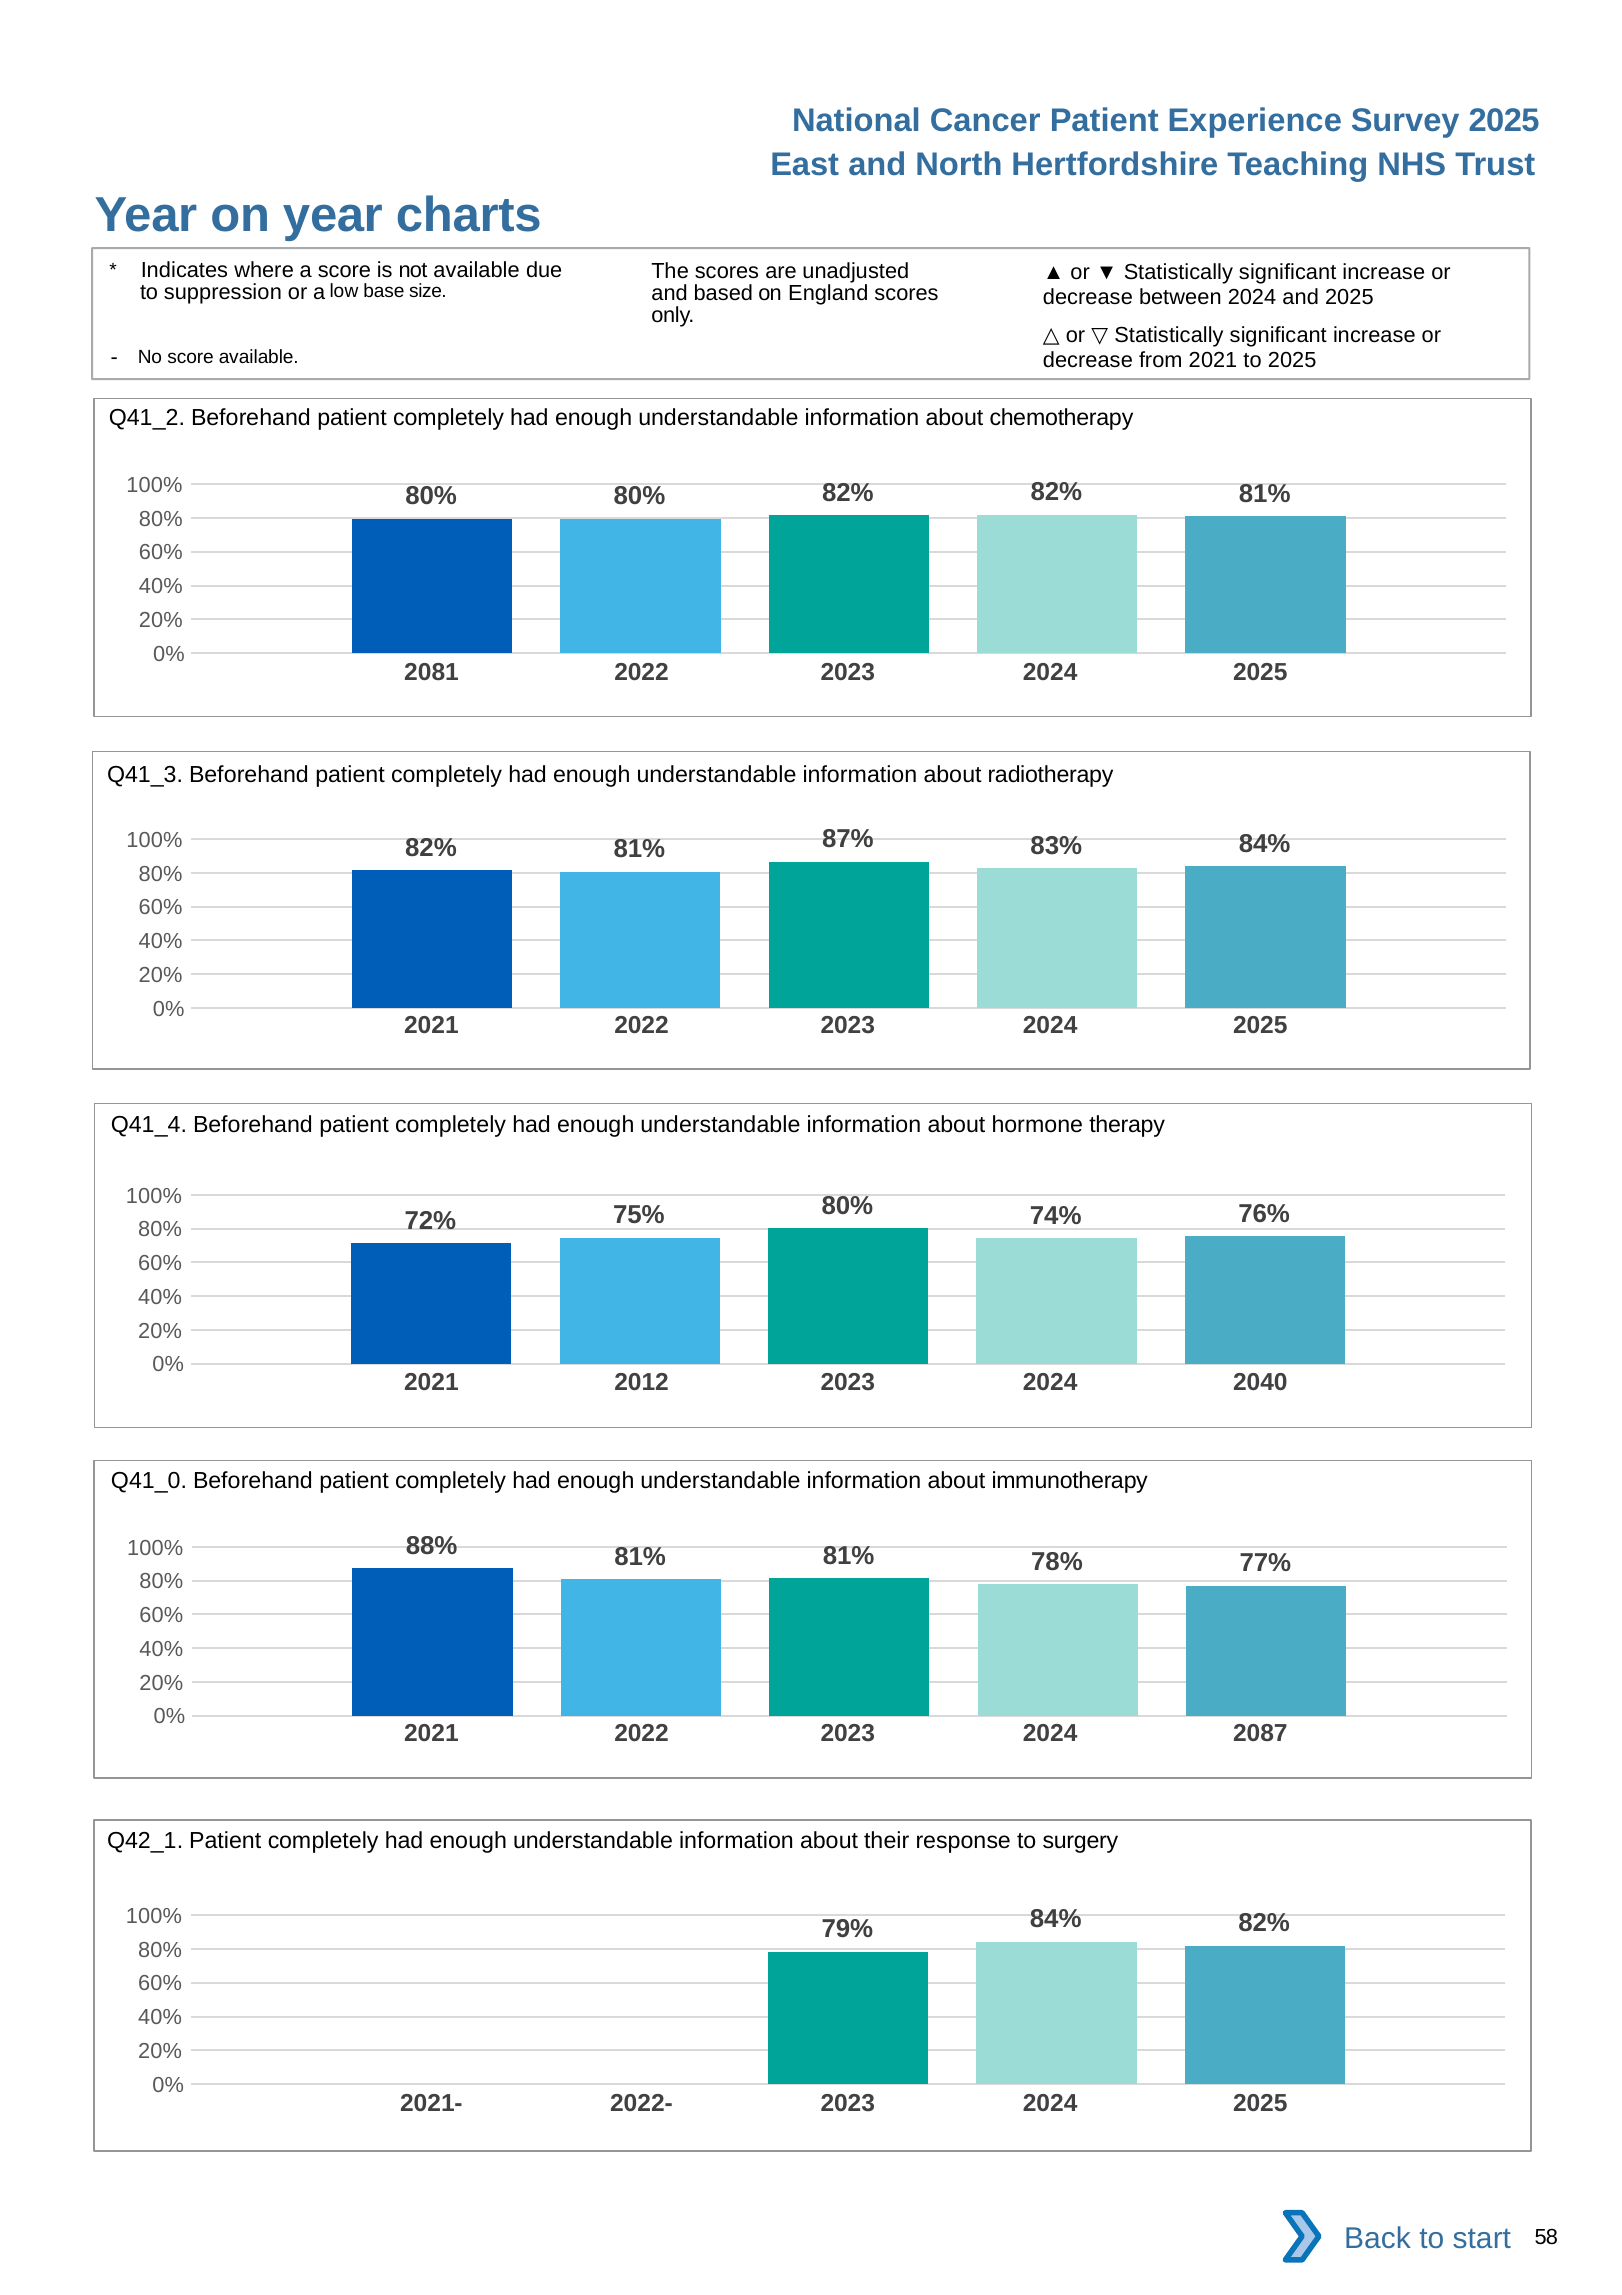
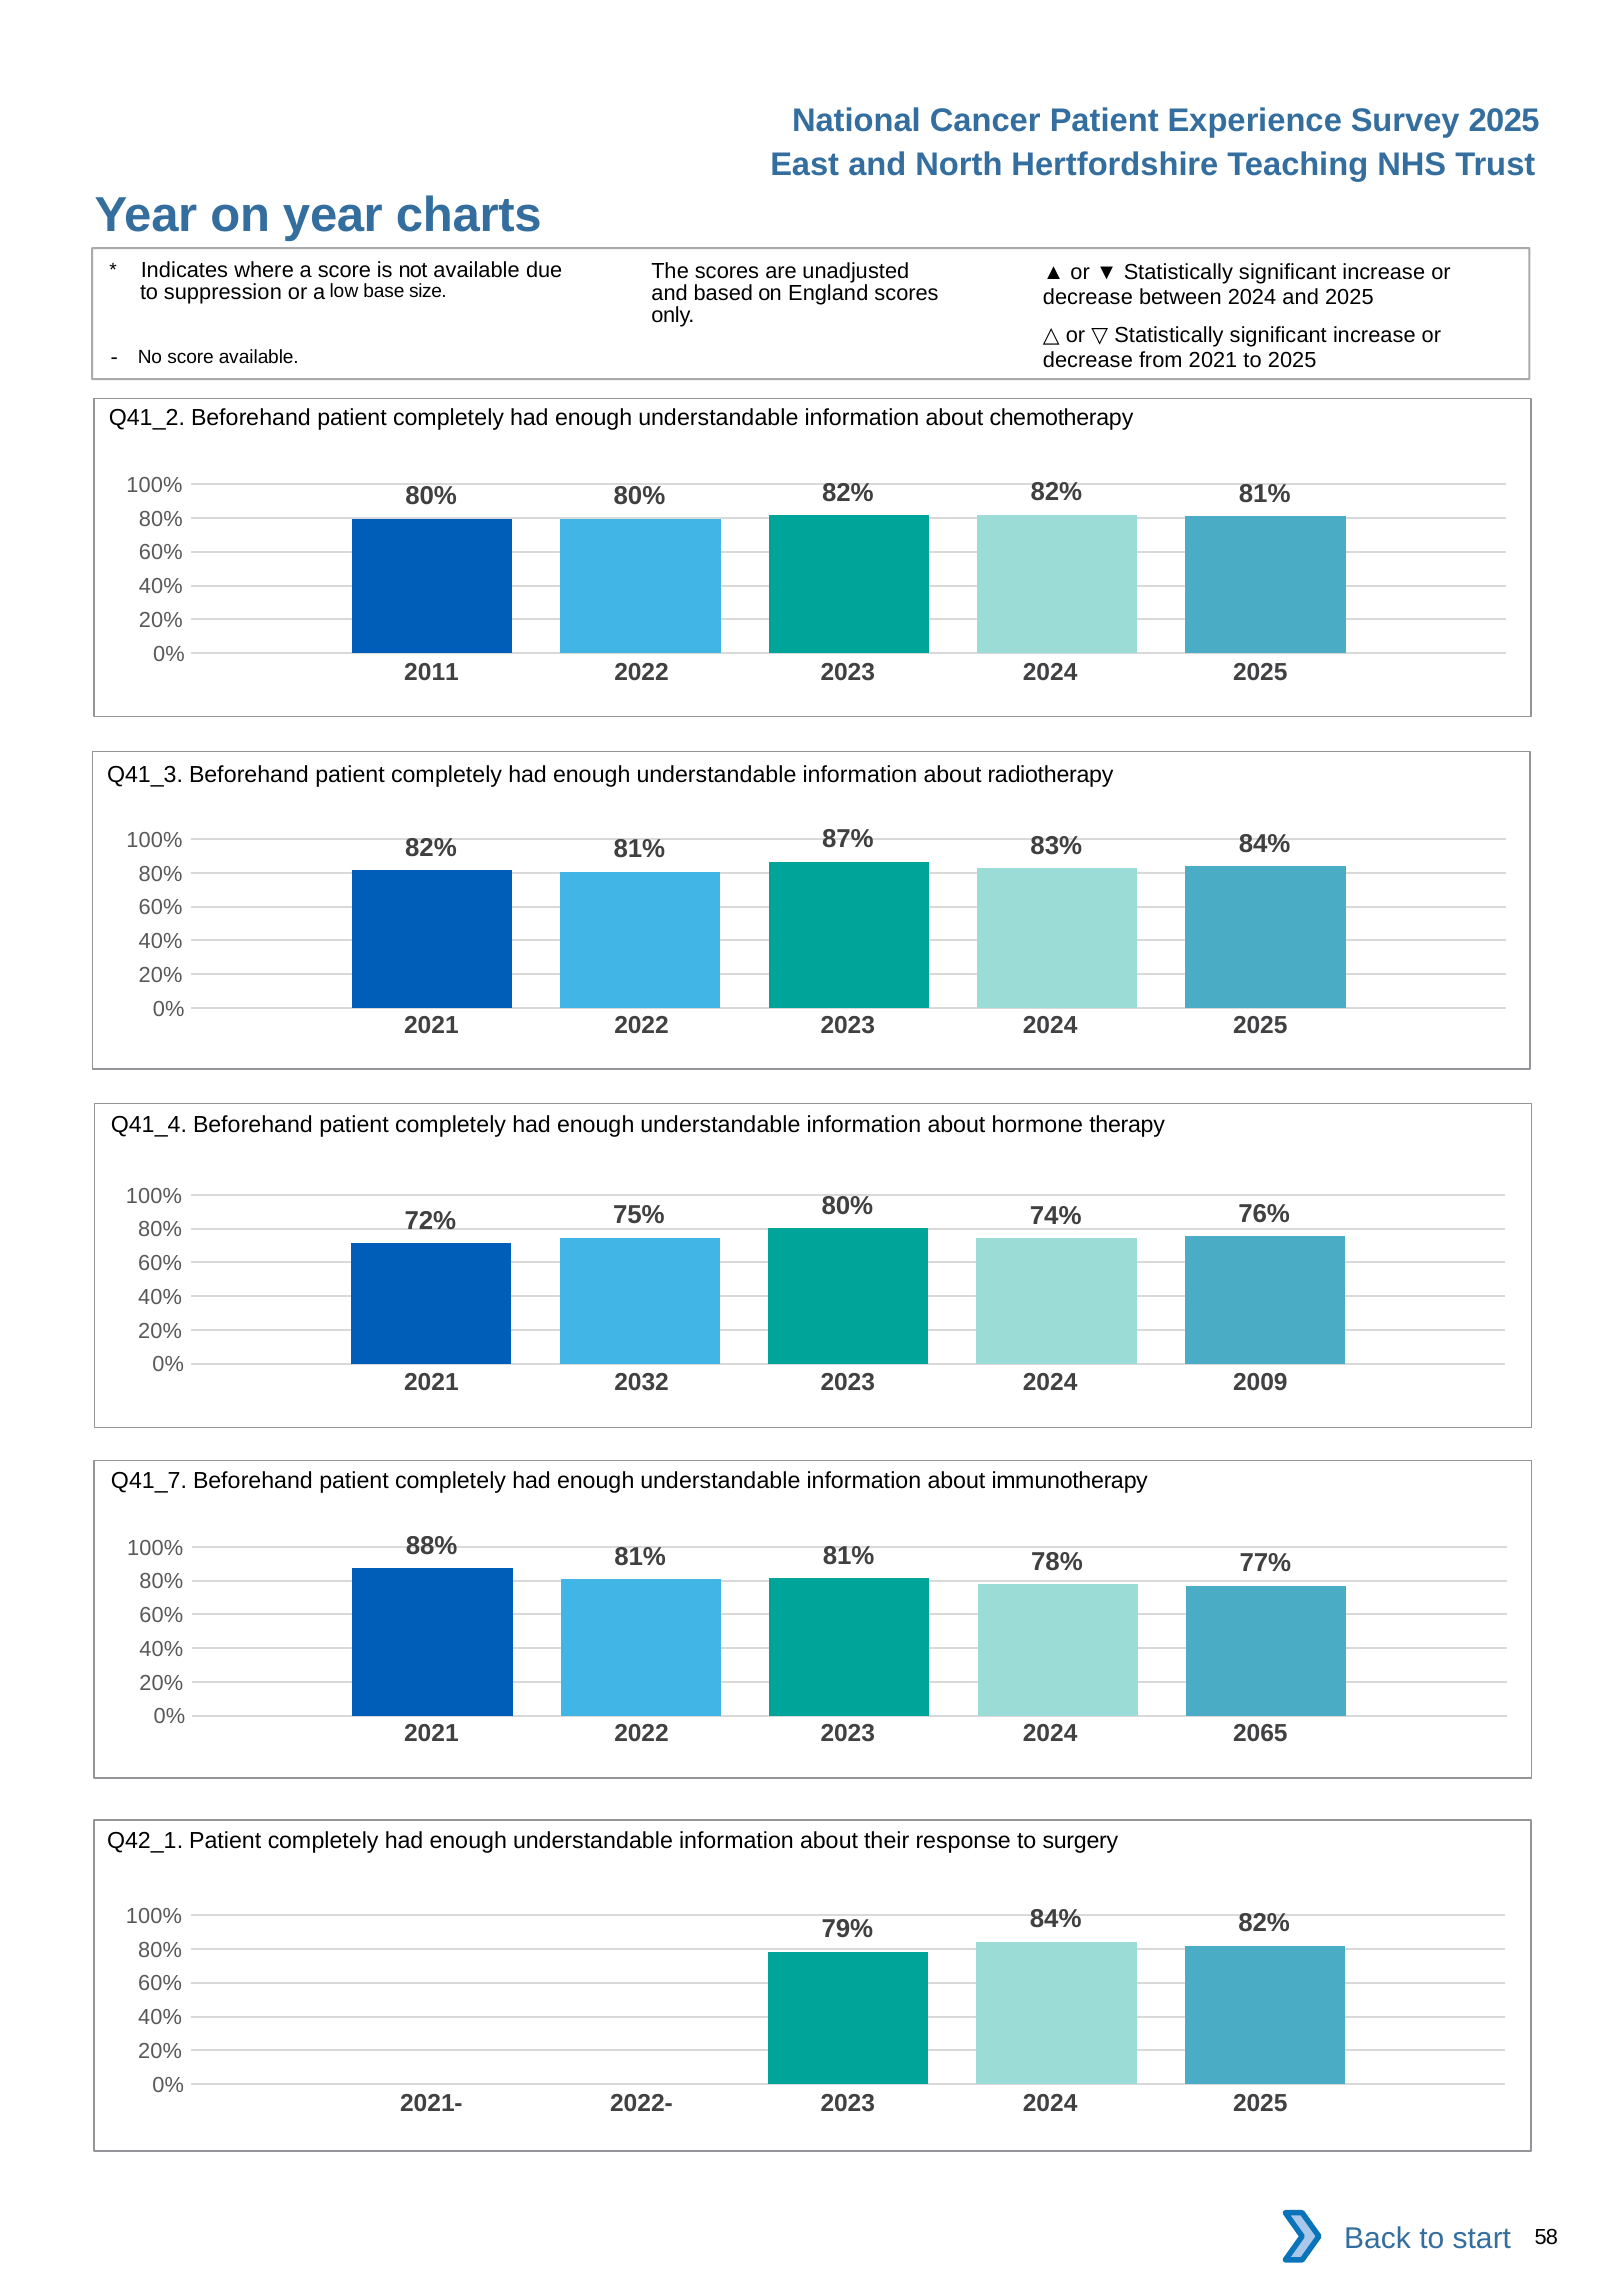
2081: 2081 -> 2011
2012: 2012 -> 2032
2040: 2040 -> 2009
Q41_0: Q41_0 -> Q41_7
2087: 2087 -> 2065
